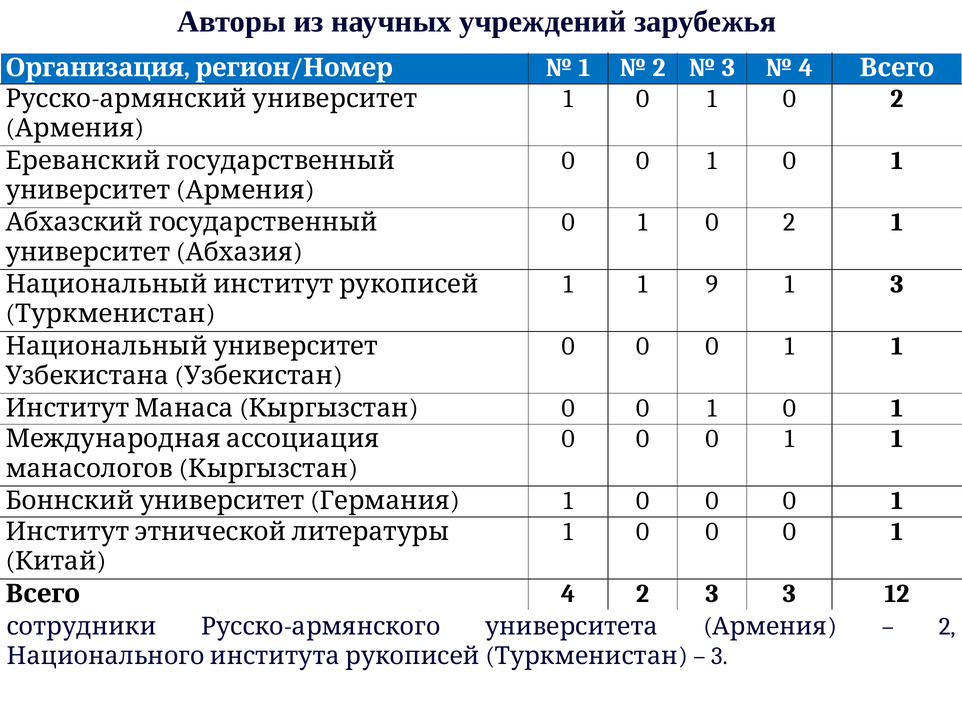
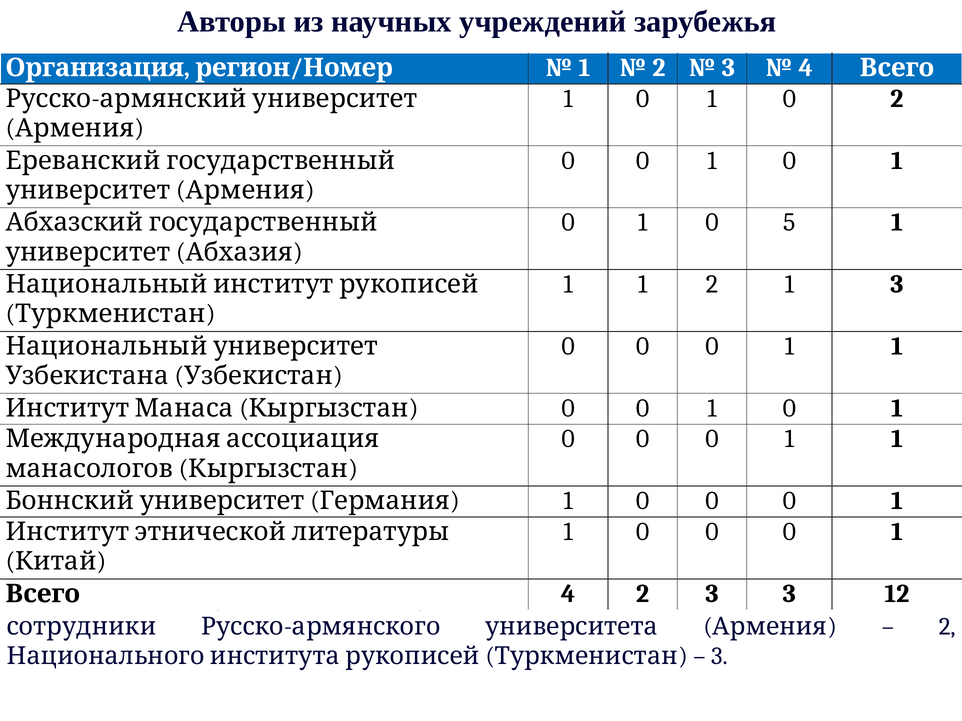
2 at (789, 223): 2 -> 5
1 9: 9 -> 2
